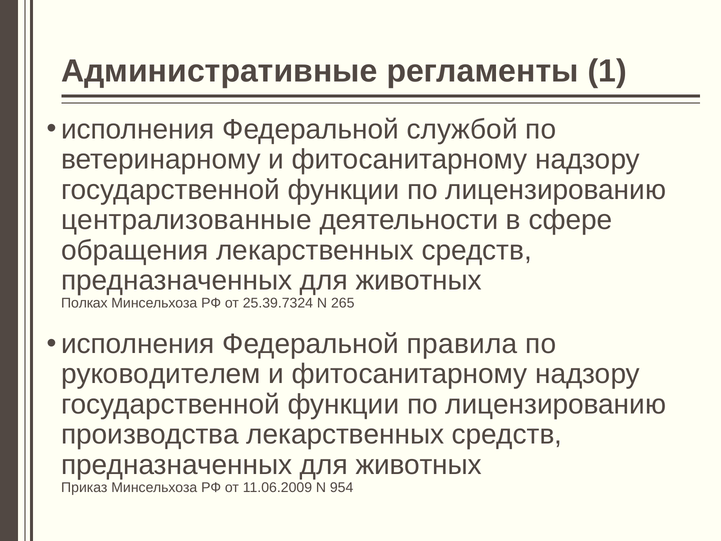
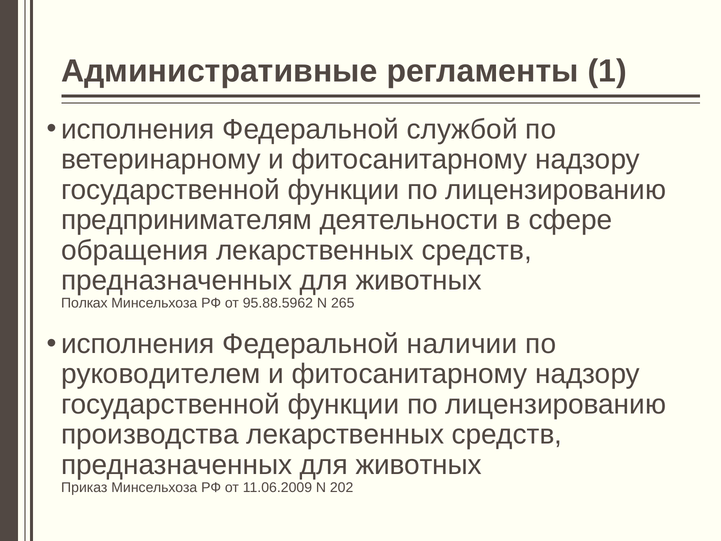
централизованные: централизованные -> предпринимателям
25.39.7324: 25.39.7324 -> 95.88.5962
правила: правила -> наличии
954: 954 -> 202
